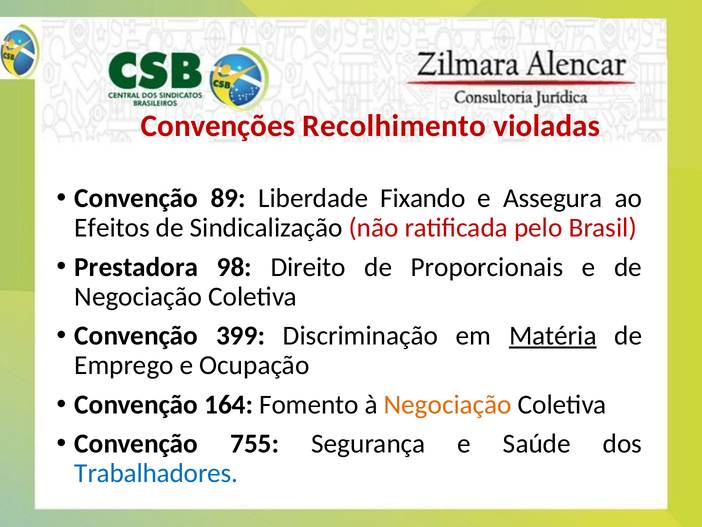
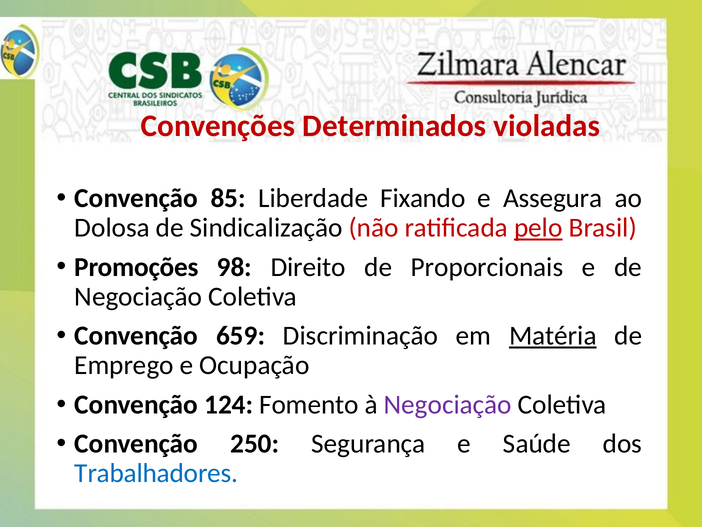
Recolhimento: Recolhimento -> Determinados
89: 89 -> 85
Efeitos: Efeitos -> Dolosa
pelo underline: none -> present
Prestadora: Prestadora -> Promoções
399: 399 -> 659
164: 164 -> 124
Negociação at (448, 404) colour: orange -> purple
755: 755 -> 250
